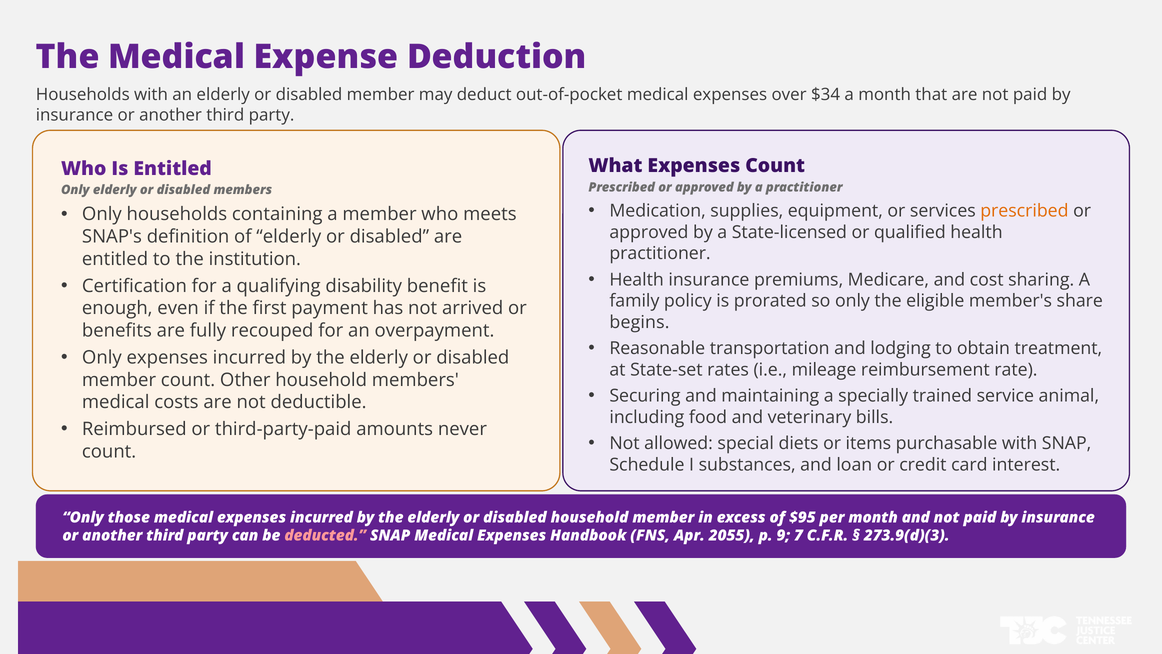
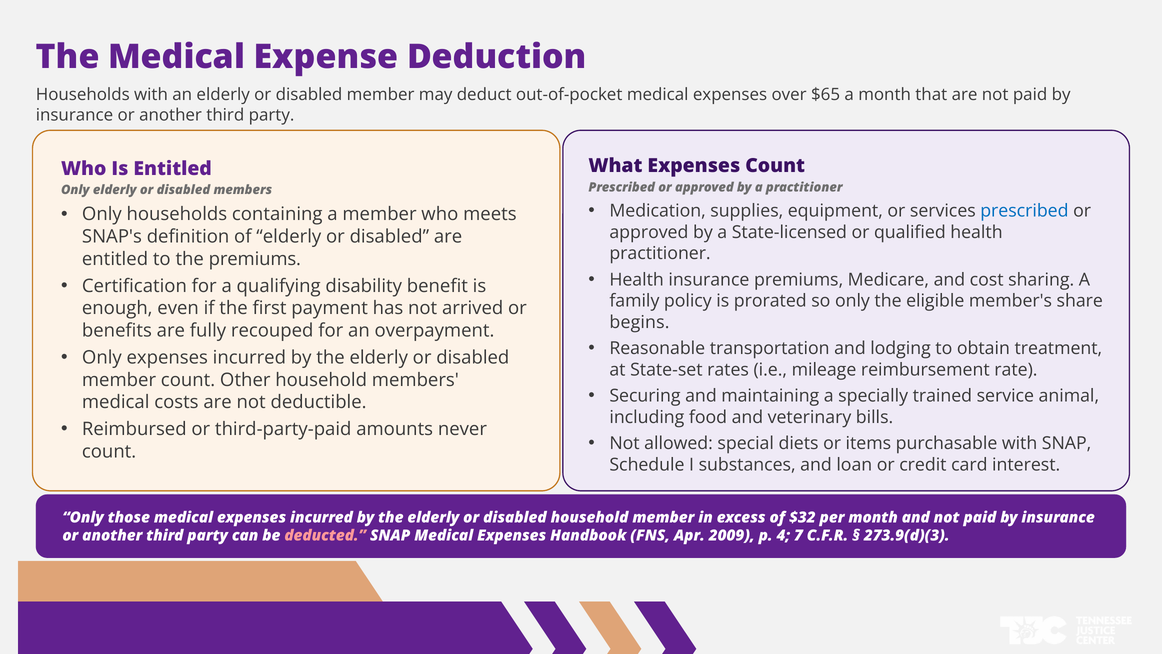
$34: $34 -> $65
prescribed at (1024, 211) colour: orange -> blue
the institution: institution -> premiums
$95: $95 -> $32
2055: 2055 -> 2009
9: 9 -> 4
